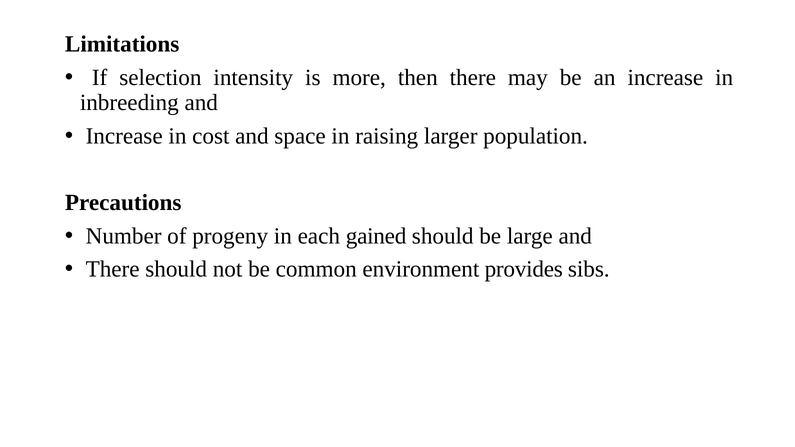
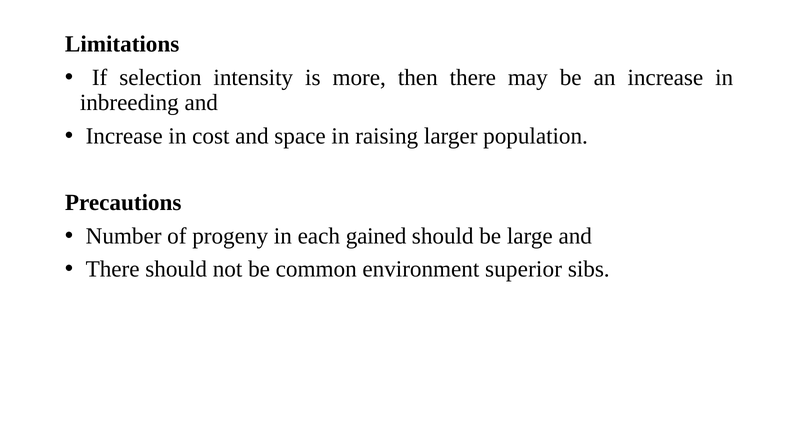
provides: provides -> superior
